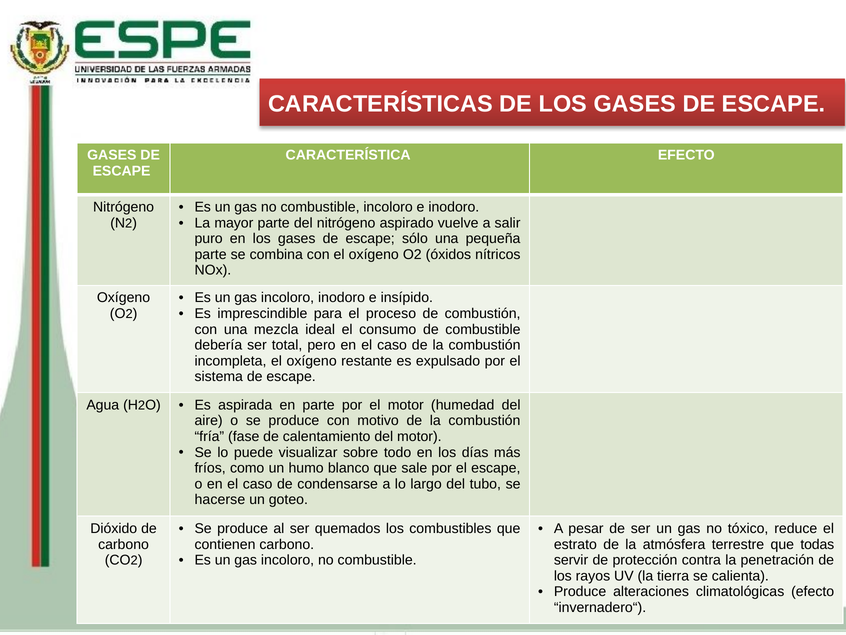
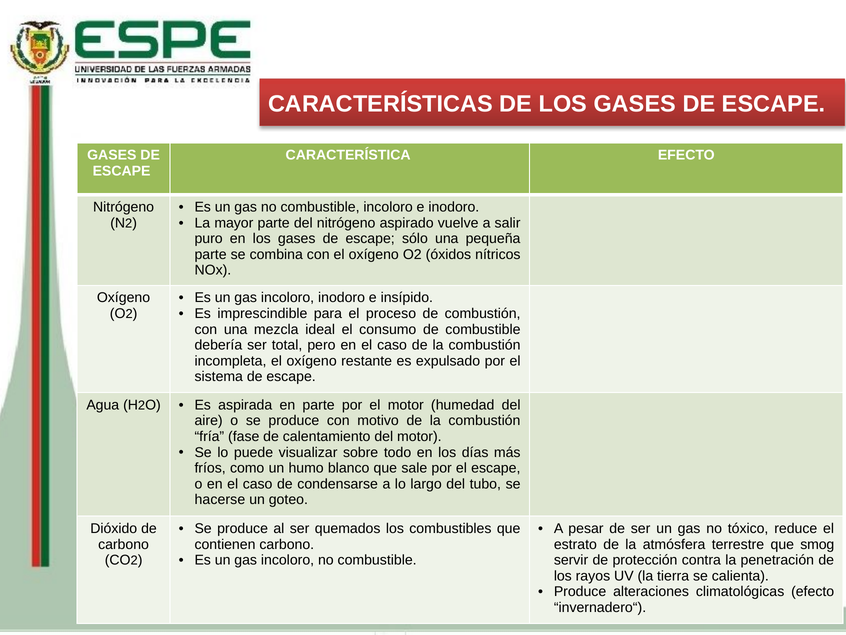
todas: todas -> smog
